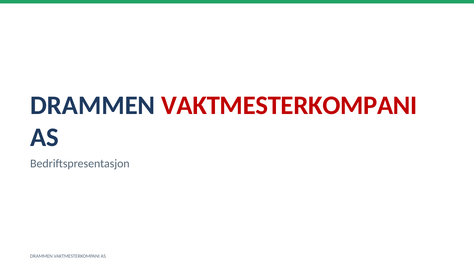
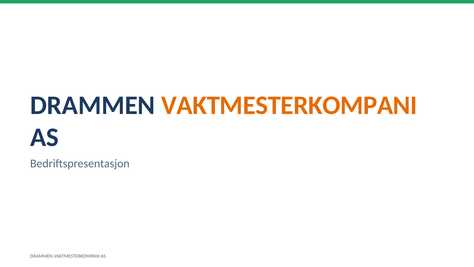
VAKTMESTERKOMPANI at (289, 105) colour: red -> orange
